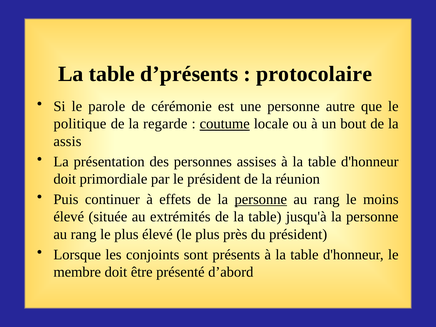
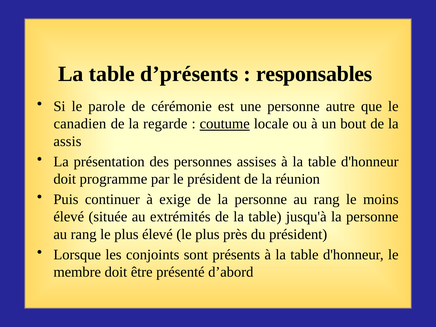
protocolaire: protocolaire -> responsables
politique: politique -> canadien
primordiale: primordiale -> programme
effets: effets -> exige
personne at (261, 199) underline: present -> none
